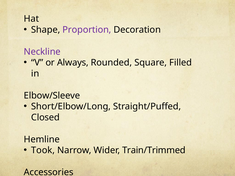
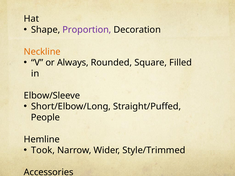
Neckline colour: purple -> orange
Closed: Closed -> People
Train/Trimmed: Train/Trimmed -> Style/Trimmed
